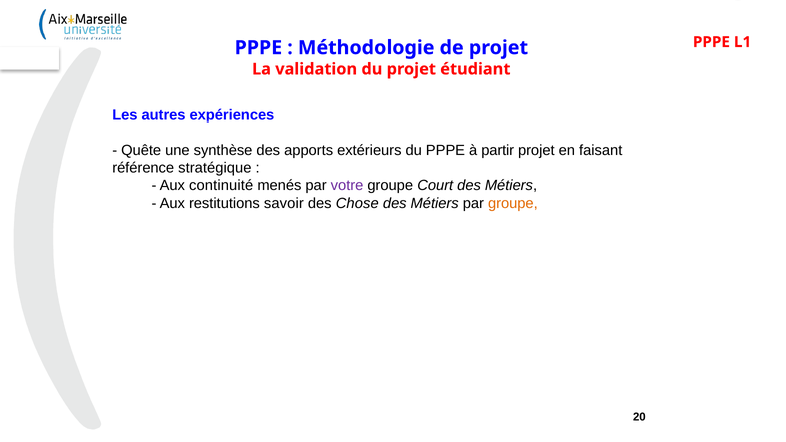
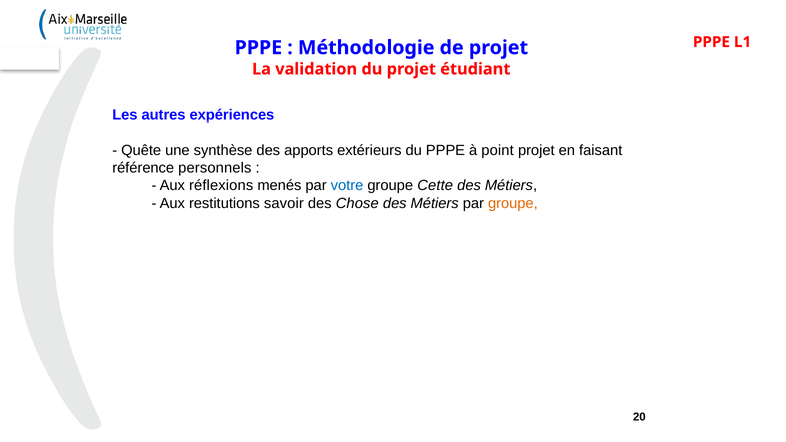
partir: partir -> point
stratégique: stratégique -> personnels
continuité: continuité -> réflexions
votre colour: purple -> blue
Court: Court -> Cette
